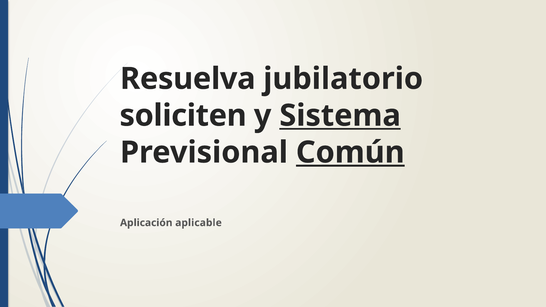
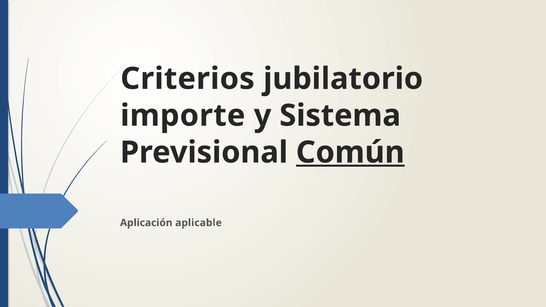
Resuelva: Resuelva -> Criterios
soliciten: soliciten -> importe
Sistema underline: present -> none
